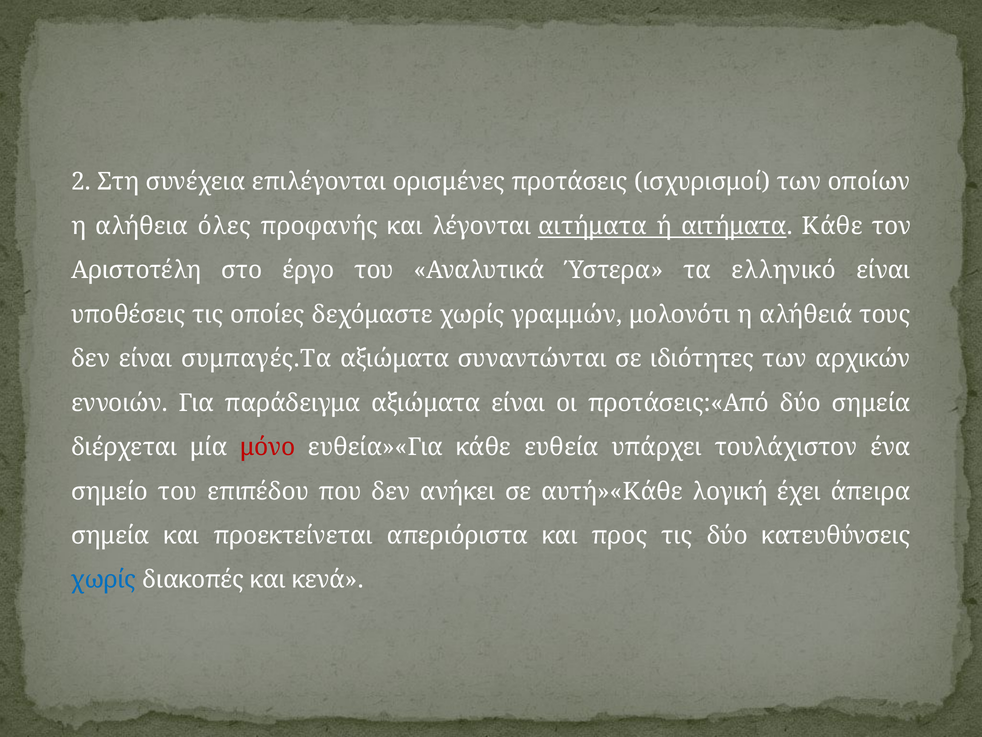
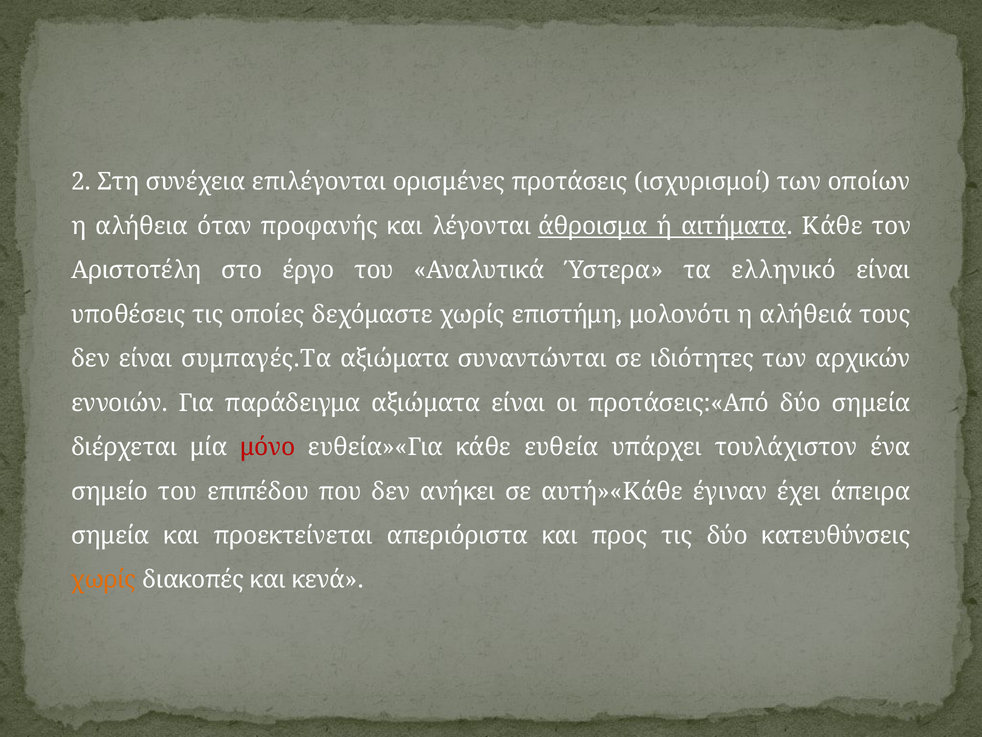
όλες: όλες -> όταν
λέγονται αιτήματα: αιτήματα -> άθροισμα
γραμμών: γραμμών -> επιστήμη
λογική: λογική -> έγιναν
χωρίς at (104, 579) colour: blue -> orange
